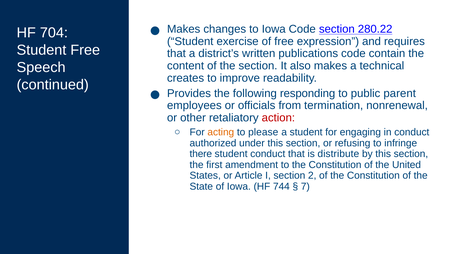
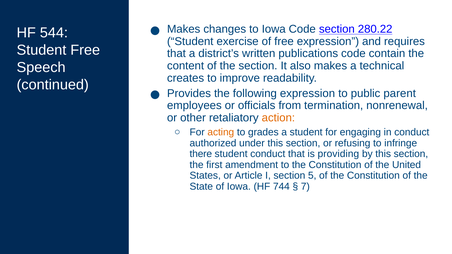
704: 704 -> 544
following responding: responding -> expression
action colour: red -> orange
please: please -> grades
distribute: distribute -> providing
2: 2 -> 5
